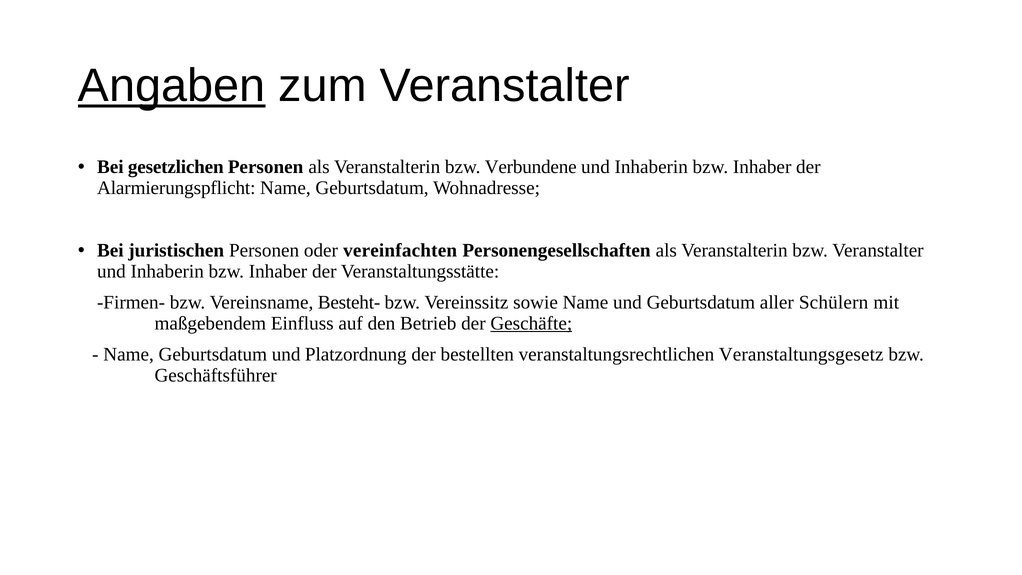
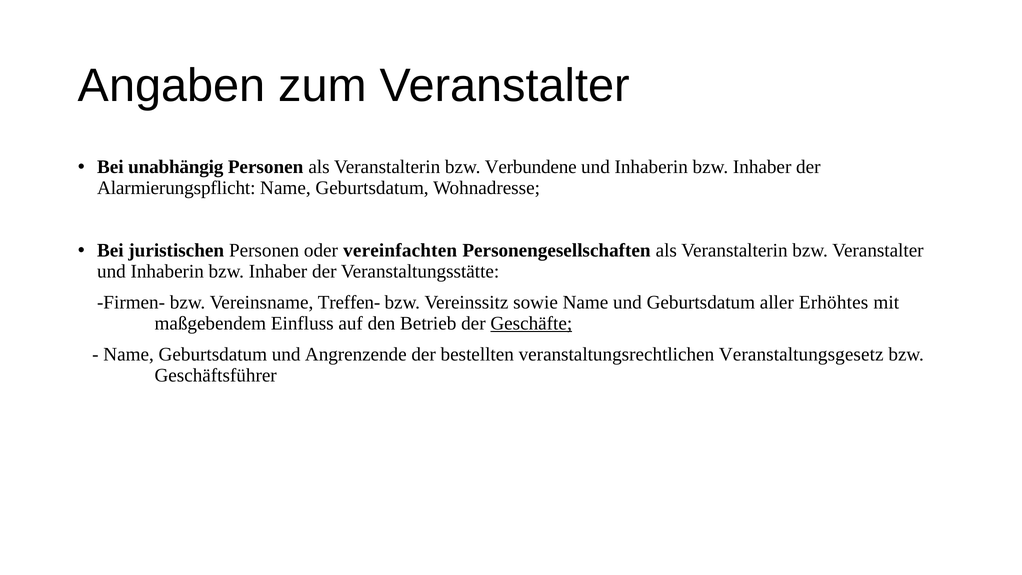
Angaben underline: present -> none
gesetzlichen: gesetzlichen -> unabhängig
Besteht-: Besteht- -> Treffen-
Schülern: Schülern -> Erhöhtes
Platzordnung: Platzordnung -> Angrenzende
